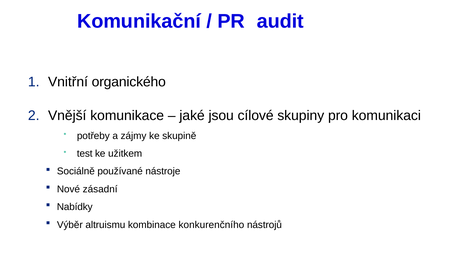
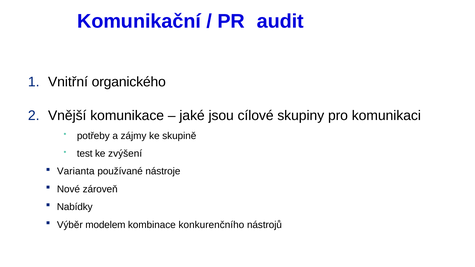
užitkem: užitkem -> zvýšení
Sociálně: Sociálně -> Varianta
zásadní: zásadní -> zároveň
altruismu: altruismu -> modelem
